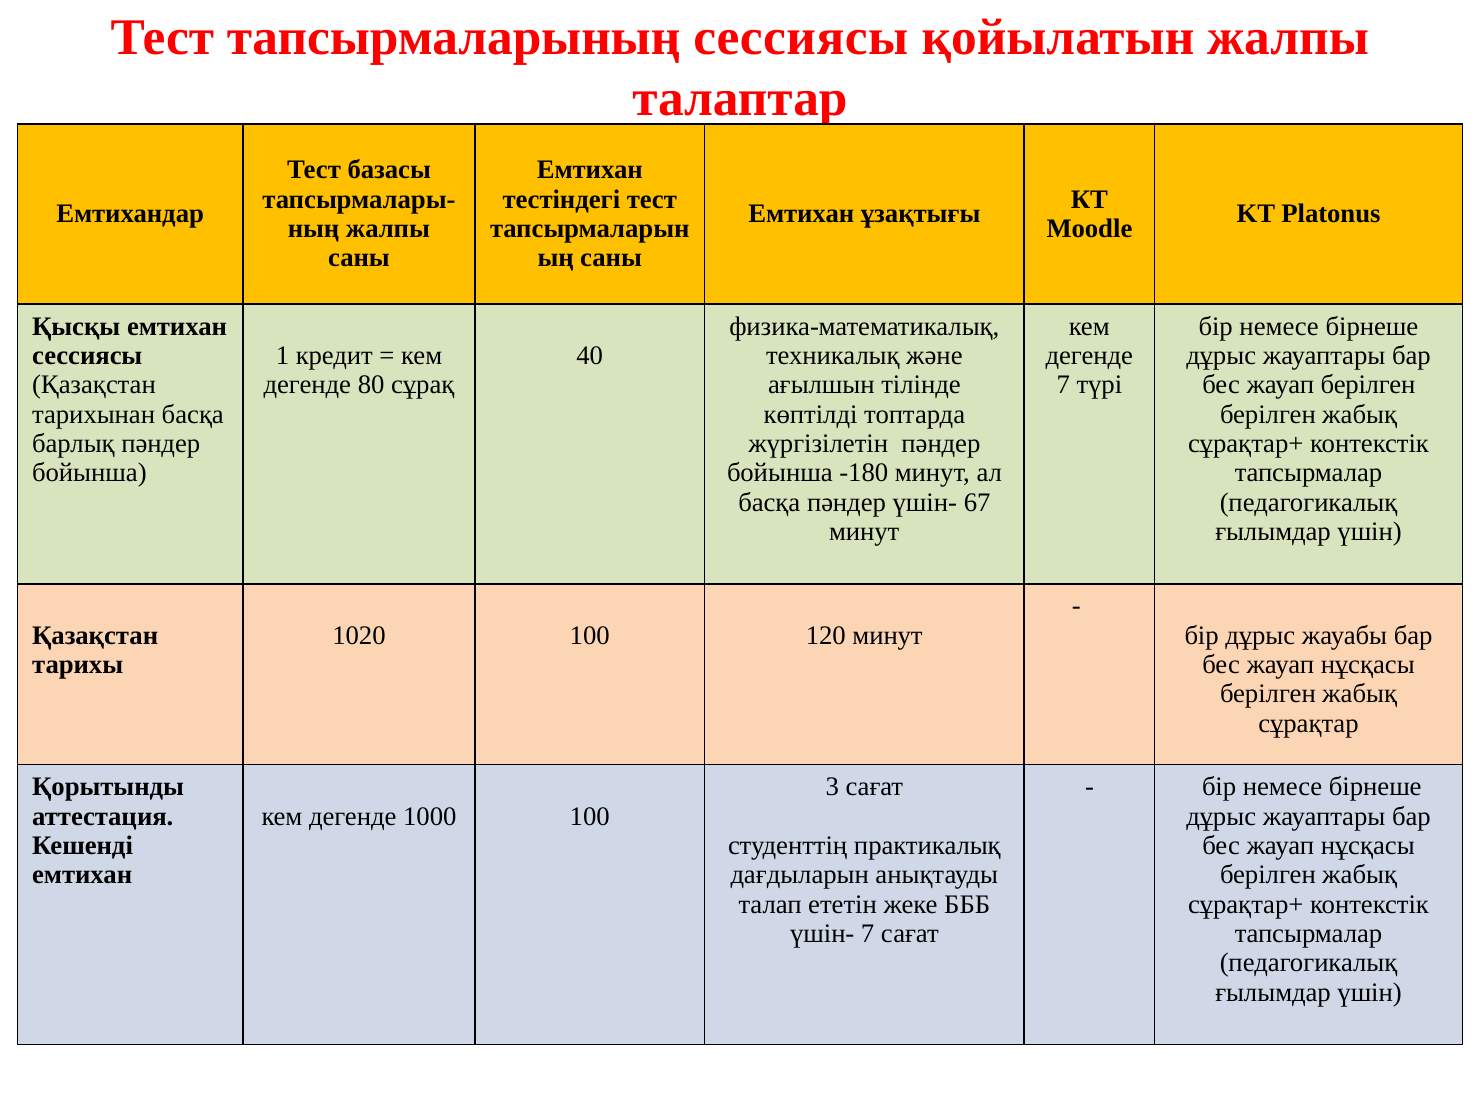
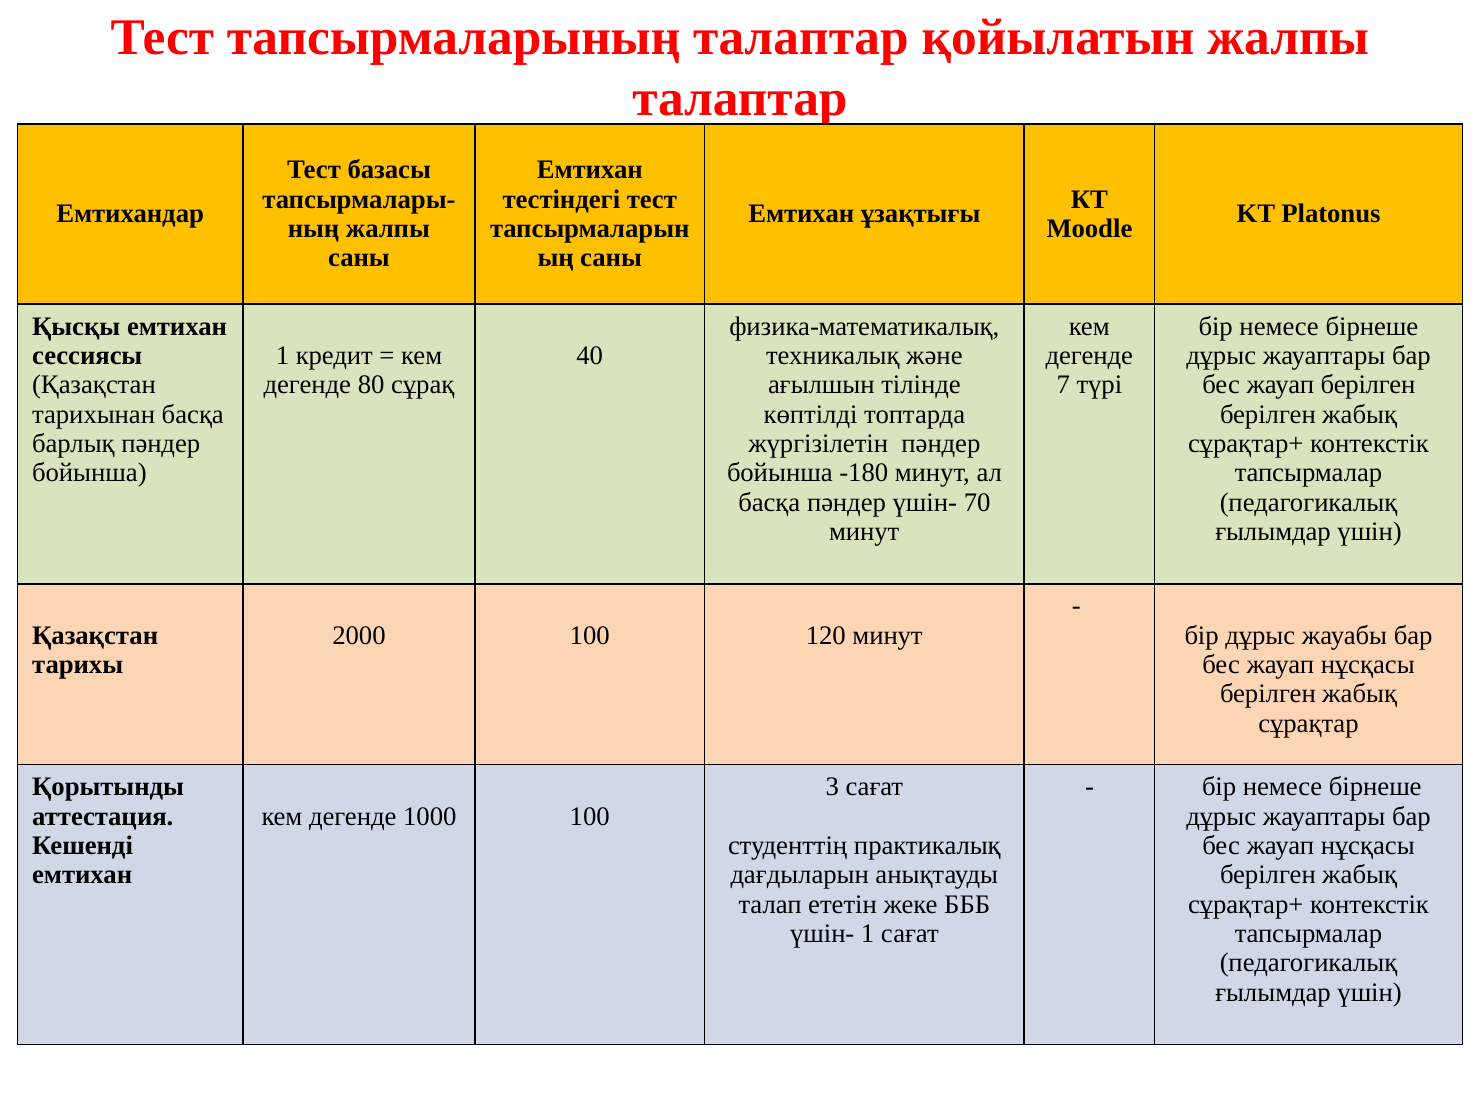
тапсырмаларының сессиясы: сессиясы -> талаптар
67: 67 -> 70
1020: 1020 -> 2000
үшін- 7: 7 -> 1
